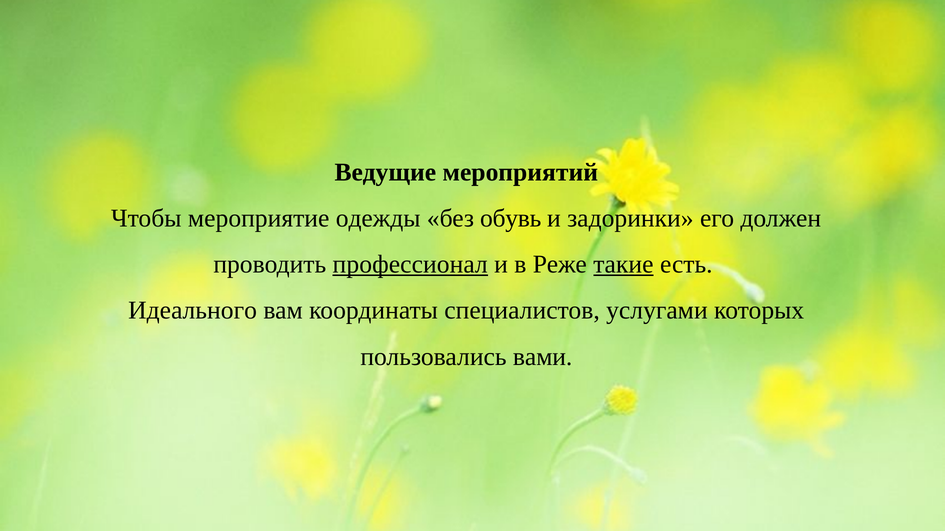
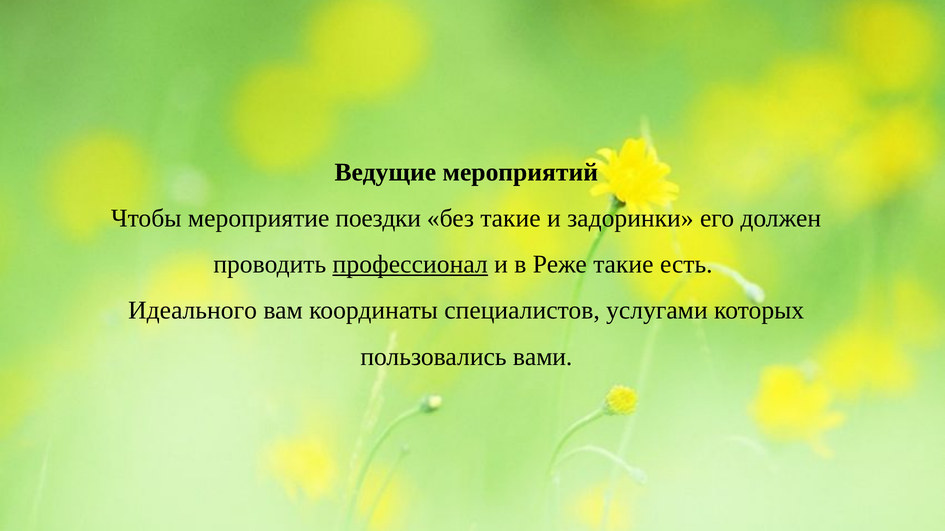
одежды: одежды -> поездки
без обувь: обувь -> такие
такие at (623, 265) underline: present -> none
